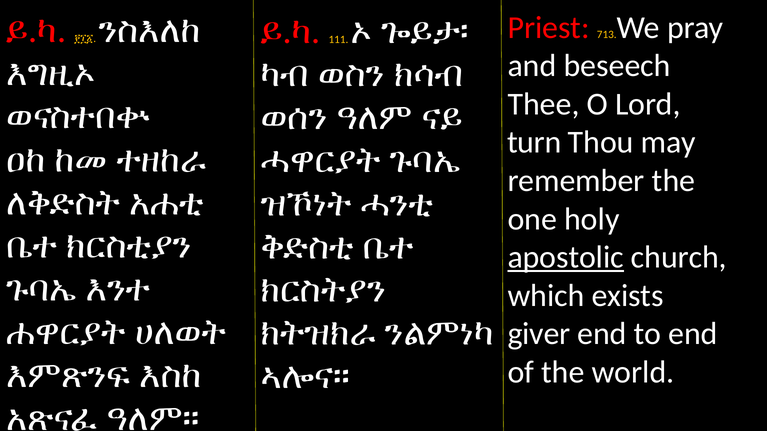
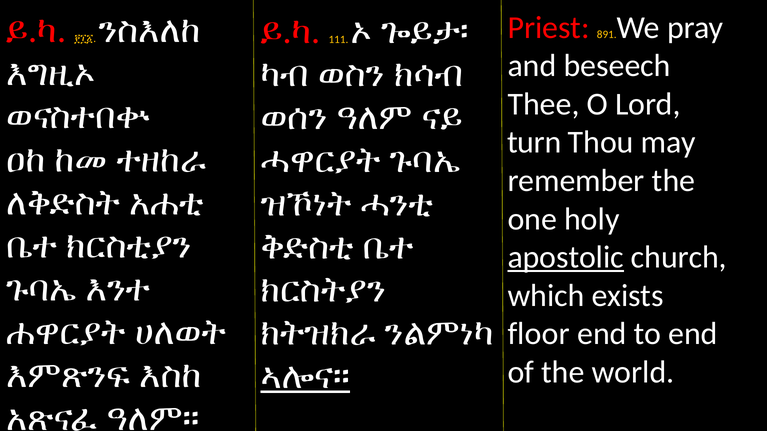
713: 713 -> 891
giver: giver -> floor
ኣሎና። underline: none -> present
